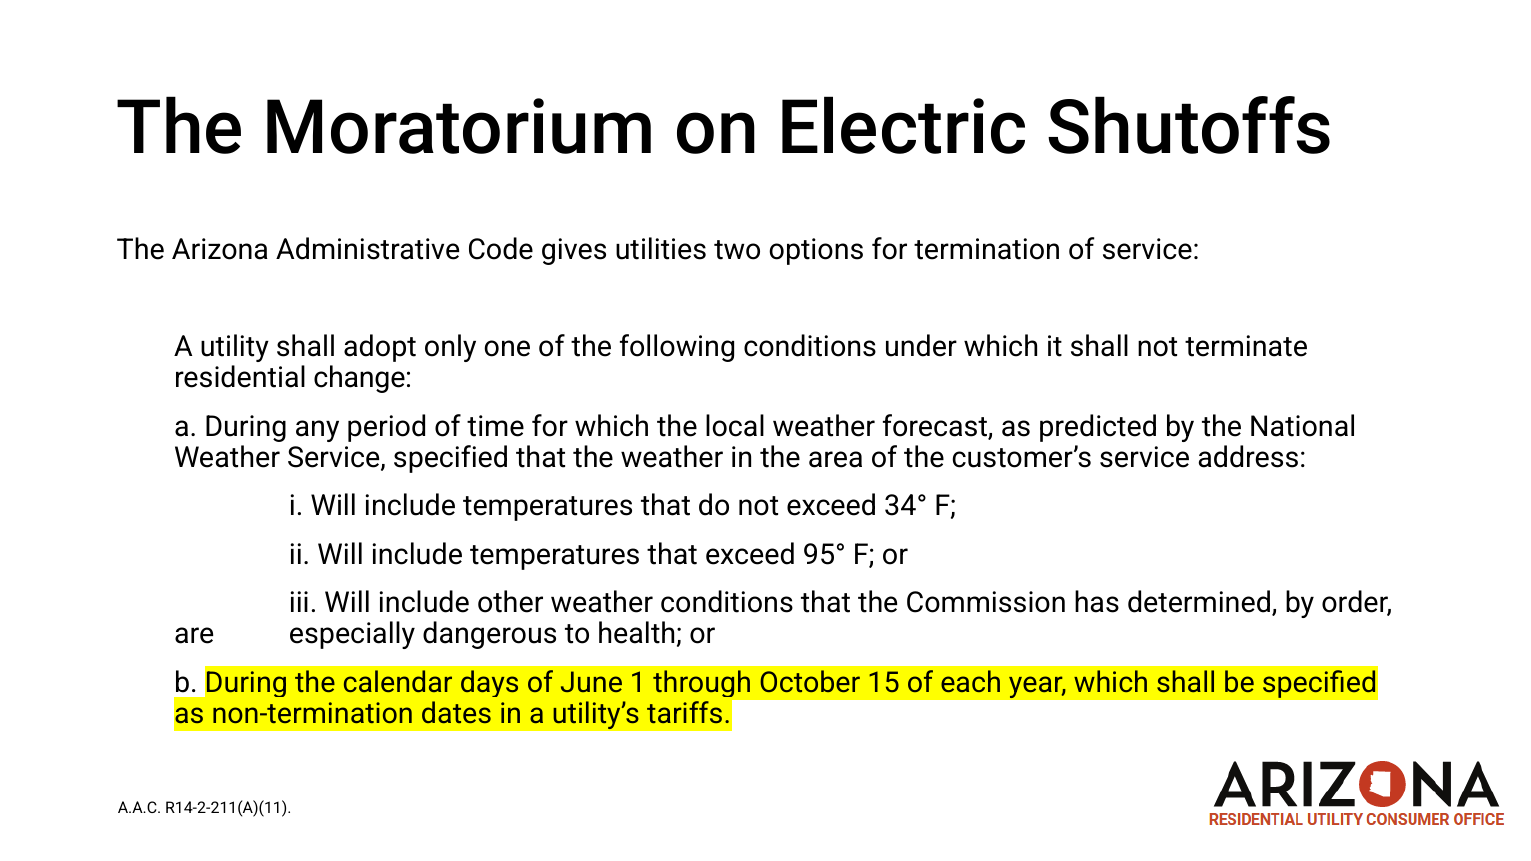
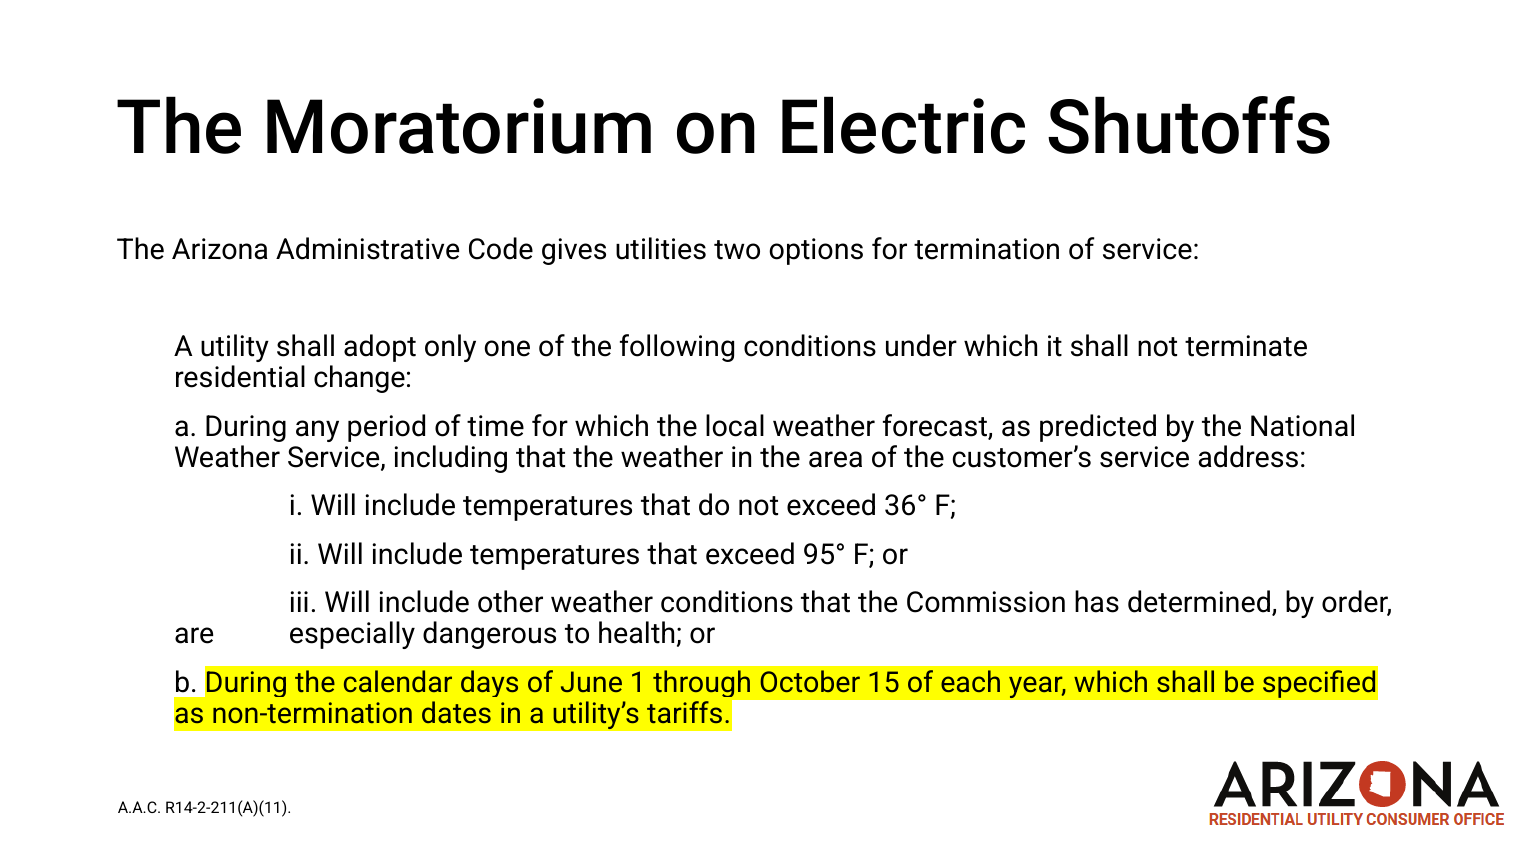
Service specified: specified -> including
34°: 34° -> 36°
